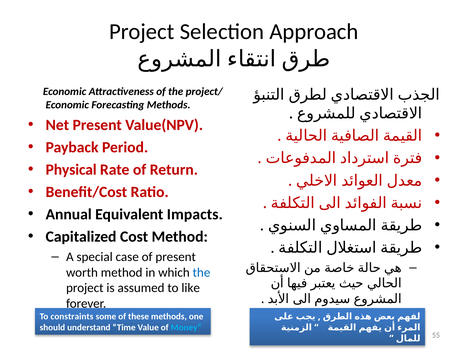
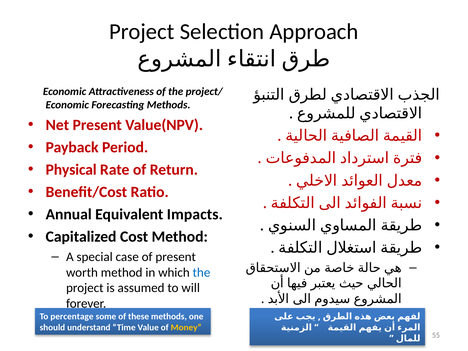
like: like -> will
constraints: constraints -> percentage
Money colour: light blue -> yellow
